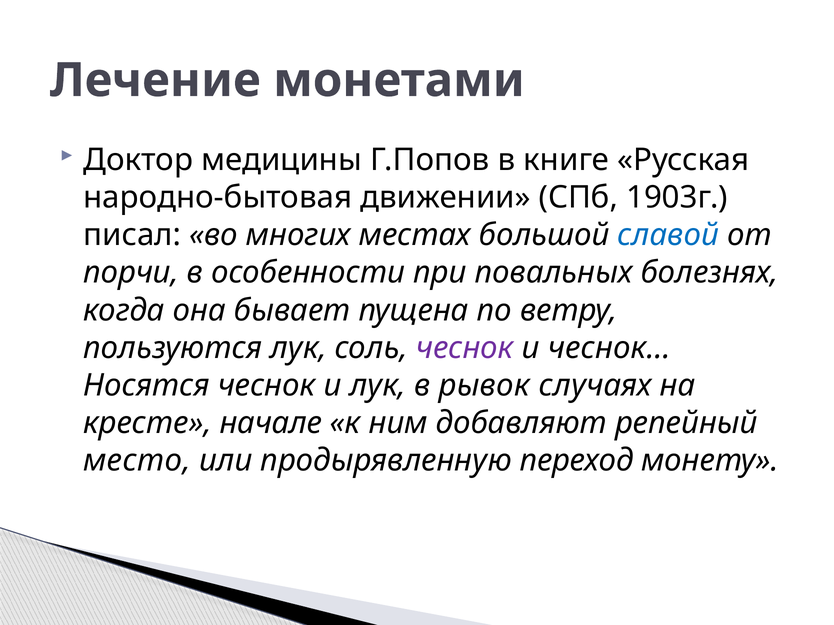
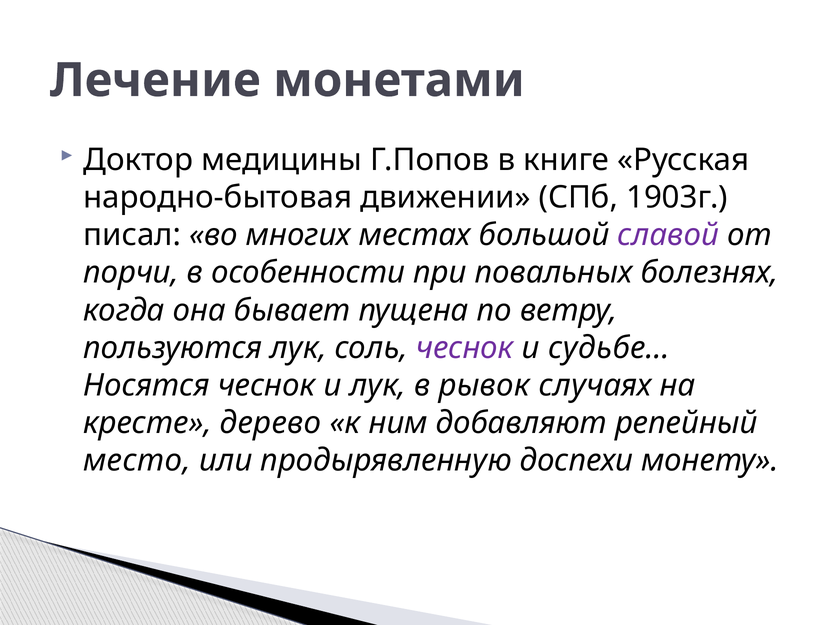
славой colour: blue -> purple
чеснок…: чеснок… -> судьбе…
начале: начале -> дерево
переход: переход -> доспехи
